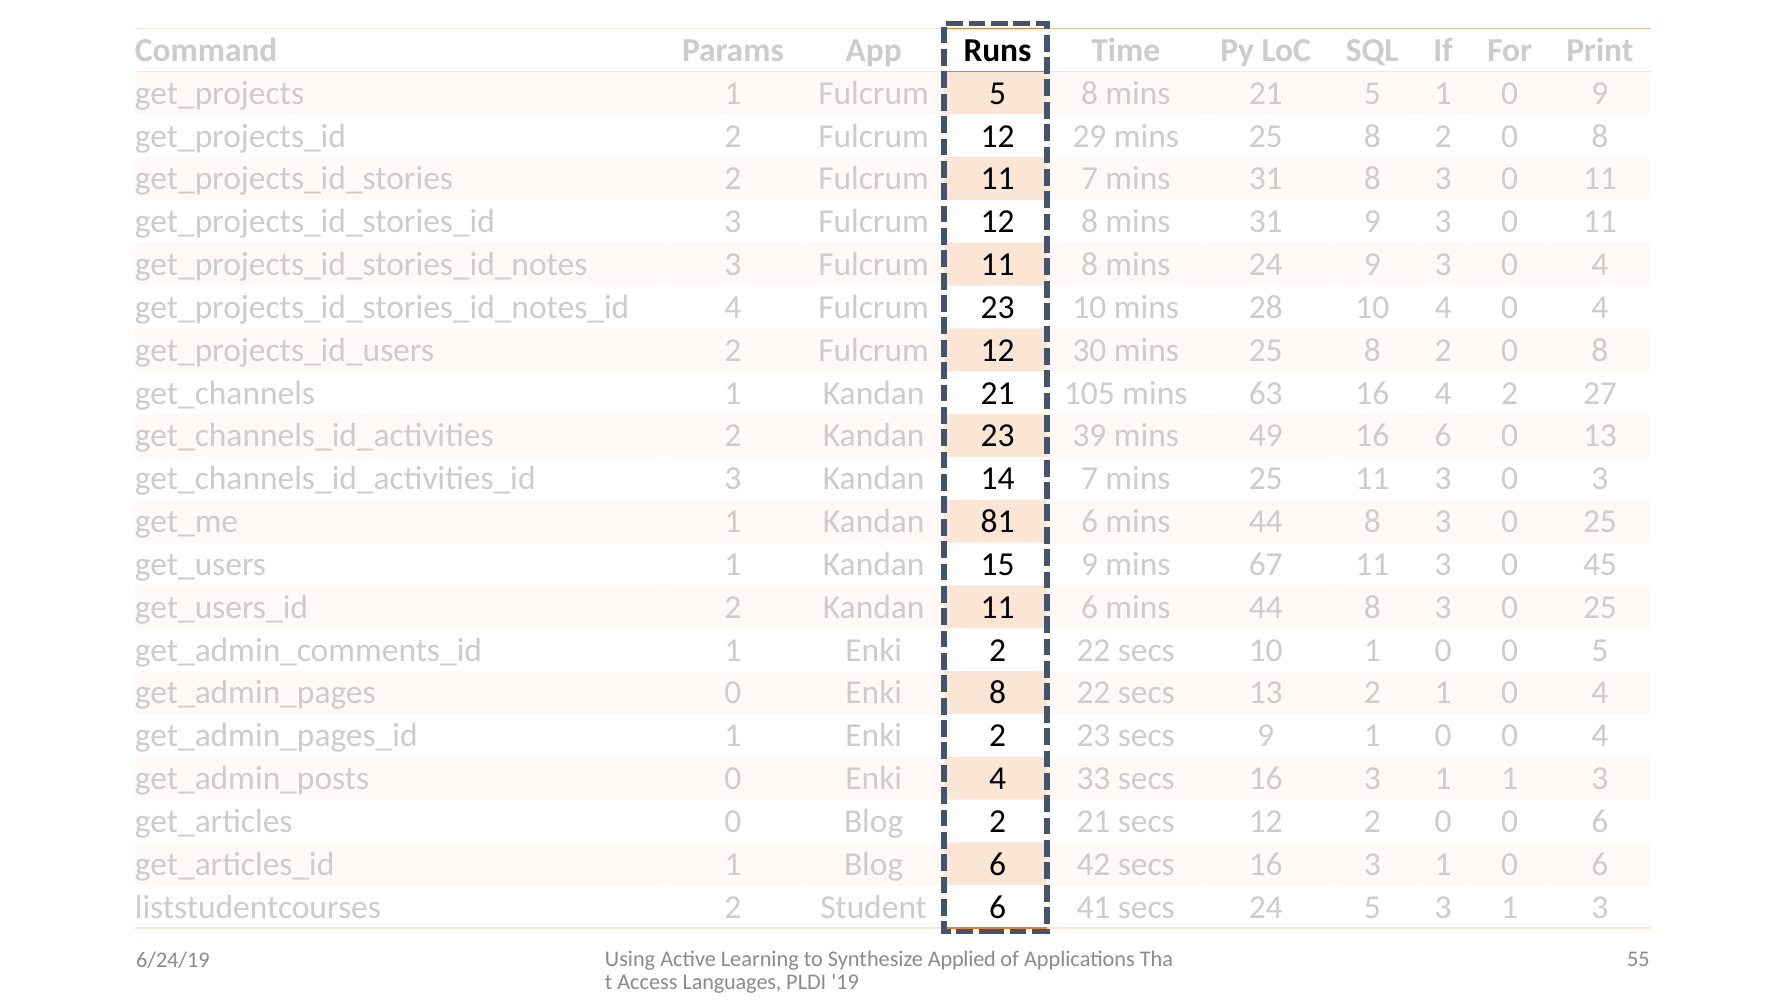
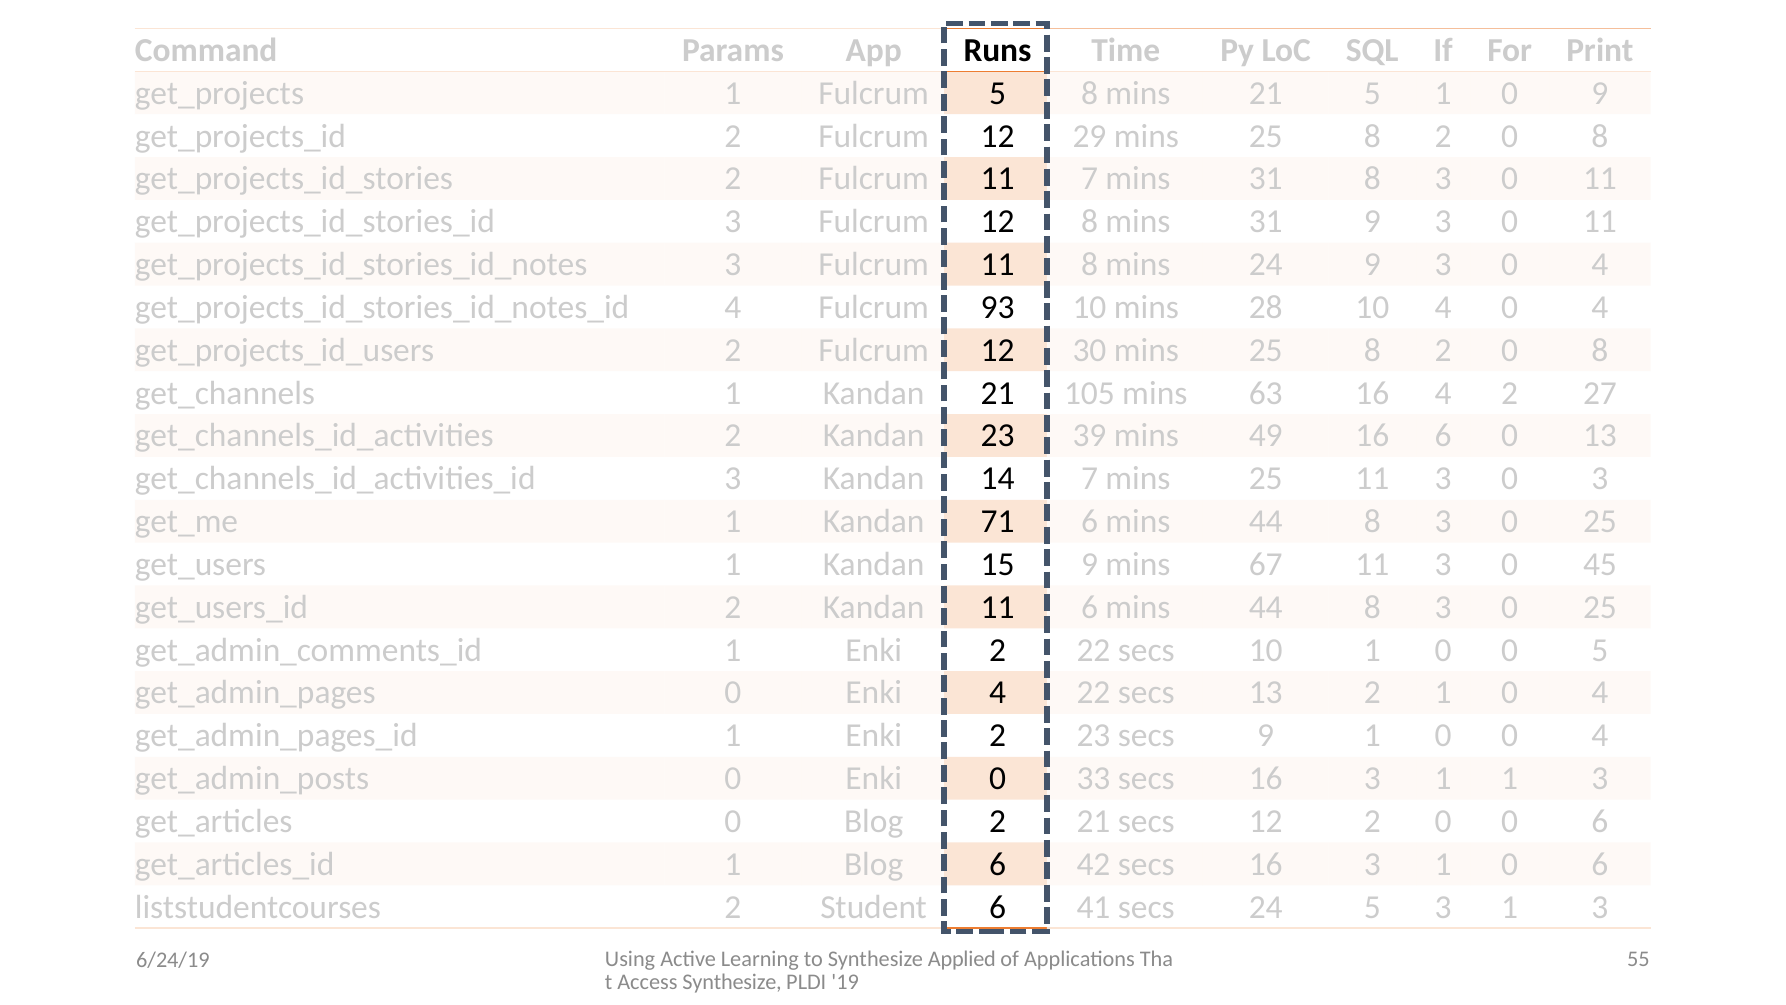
23 at (998, 307): 23 -> 93
81: 81 -> 71
8 at (998, 693): 8 -> 4
4 at (998, 778): 4 -> 0
Access Languages: Languages -> Synthesize
